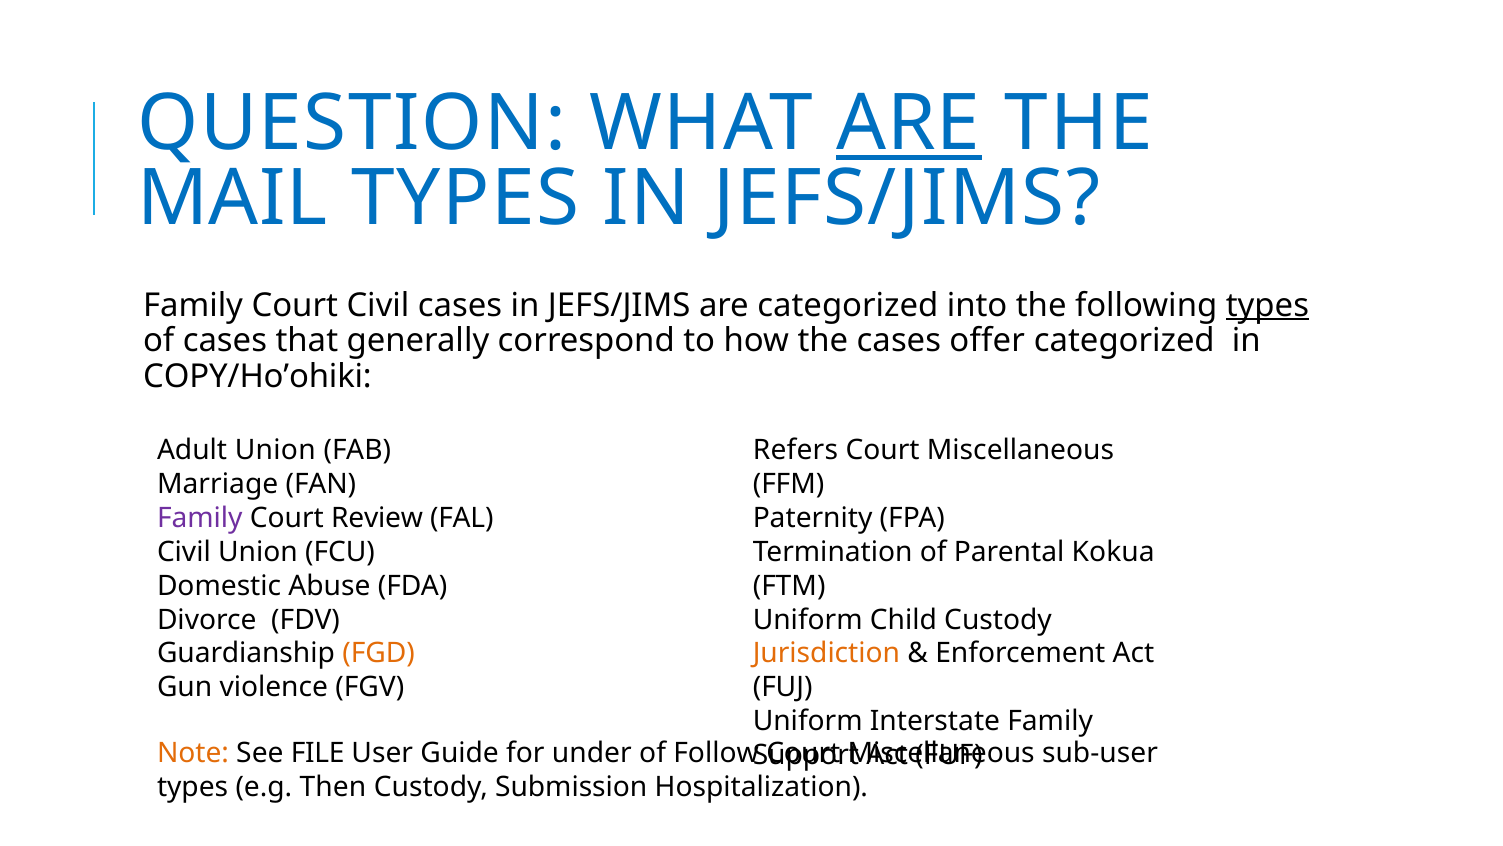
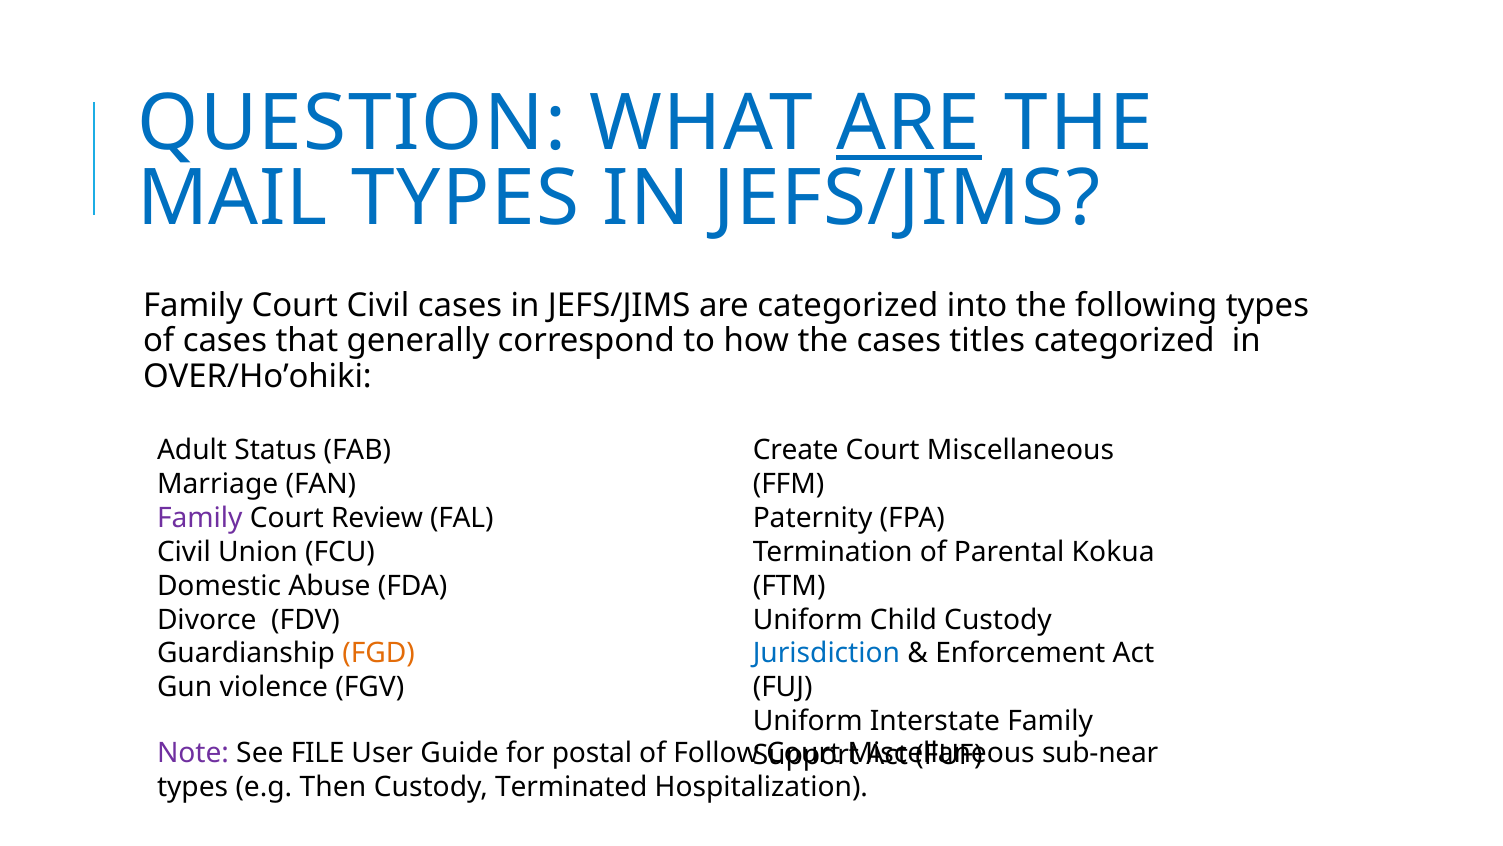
types at (1267, 305) underline: present -> none
offer: offer -> titles
COPY/Ho’ohiki: COPY/Ho’ohiki -> OVER/Ho’ohiki
Adult Union: Union -> Status
Refers: Refers -> Create
Jurisdiction colour: orange -> blue
Note colour: orange -> purple
under: under -> postal
sub-user: sub-user -> sub-near
Submission: Submission -> Terminated
